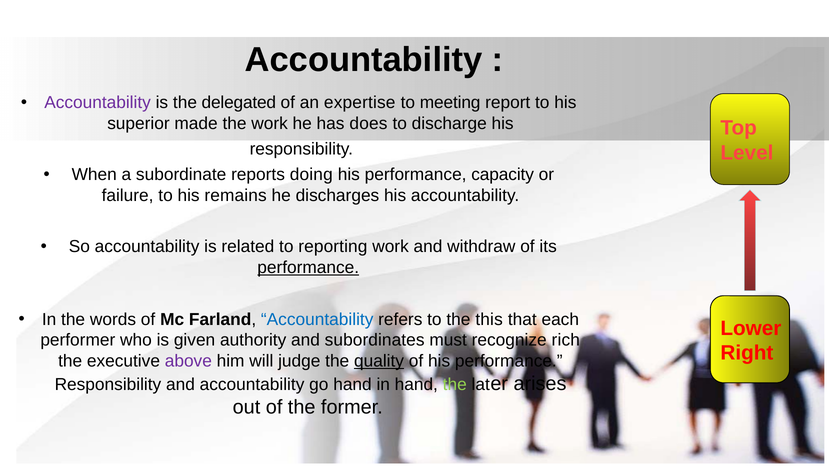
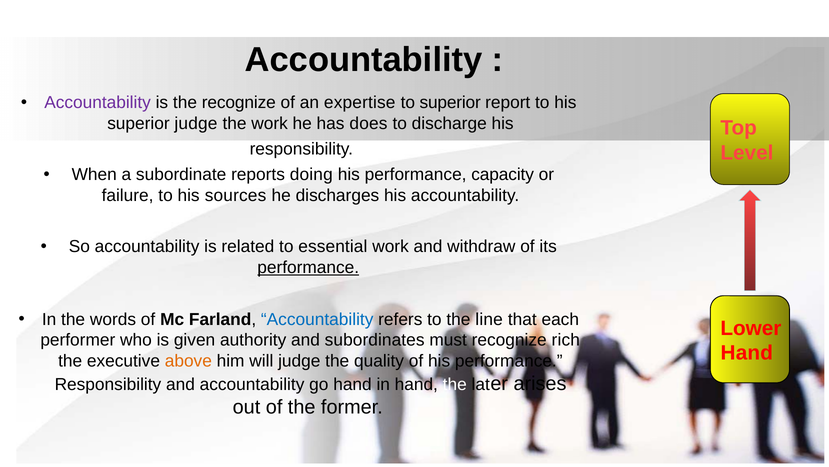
the delegated: delegated -> recognize
to meeting: meeting -> superior
superior made: made -> judge
remains: remains -> sources
reporting: reporting -> essential
this: this -> line
Right at (747, 353): Right -> Hand
above colour: purple -> orange
quality underline: present -> none
the at (455, 384) colour: light green -> white
